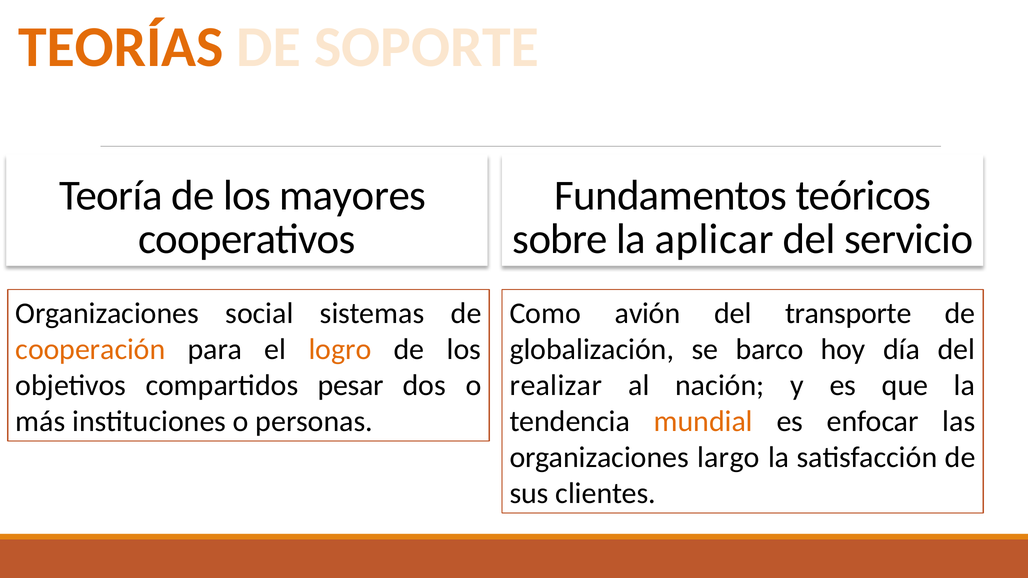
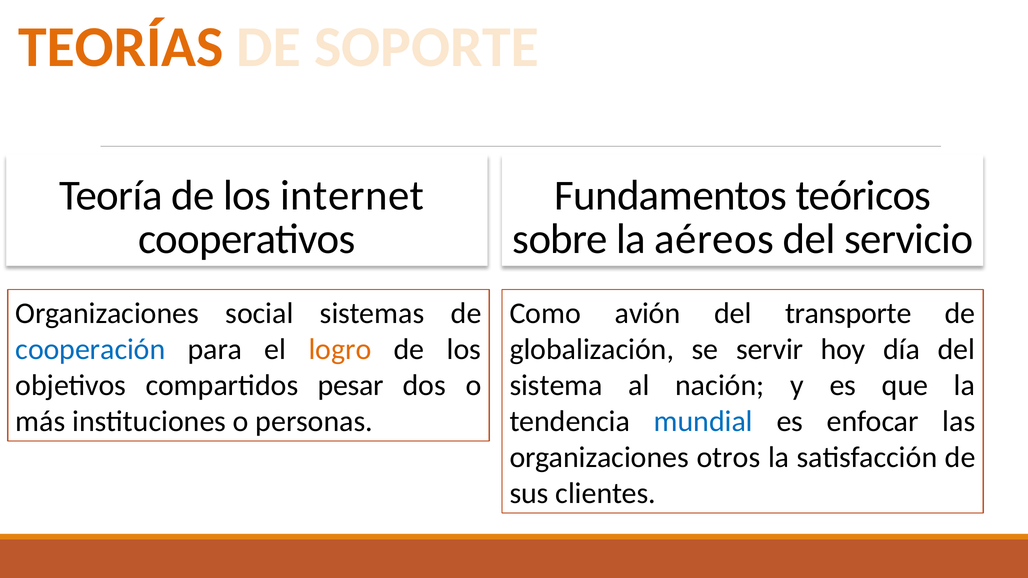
mayores: mayores -> internet
aplicar: aplicar -> aéreos
cooperación colour: orange -> blue
barco: barco -> servir
realizar: realizar -> sistema
mundial colour: orange -> blue
largo: largo -> otros
